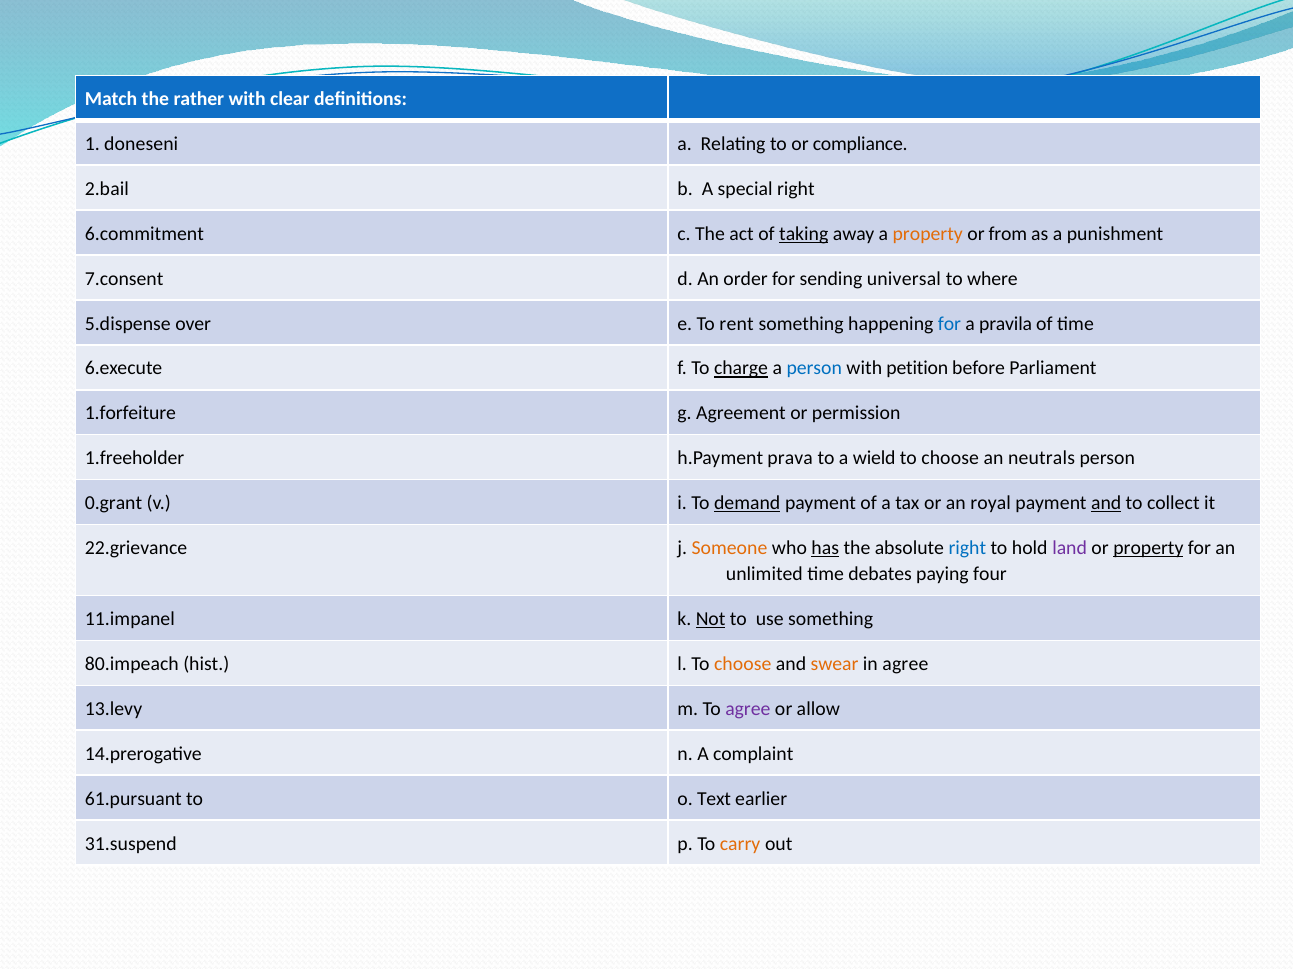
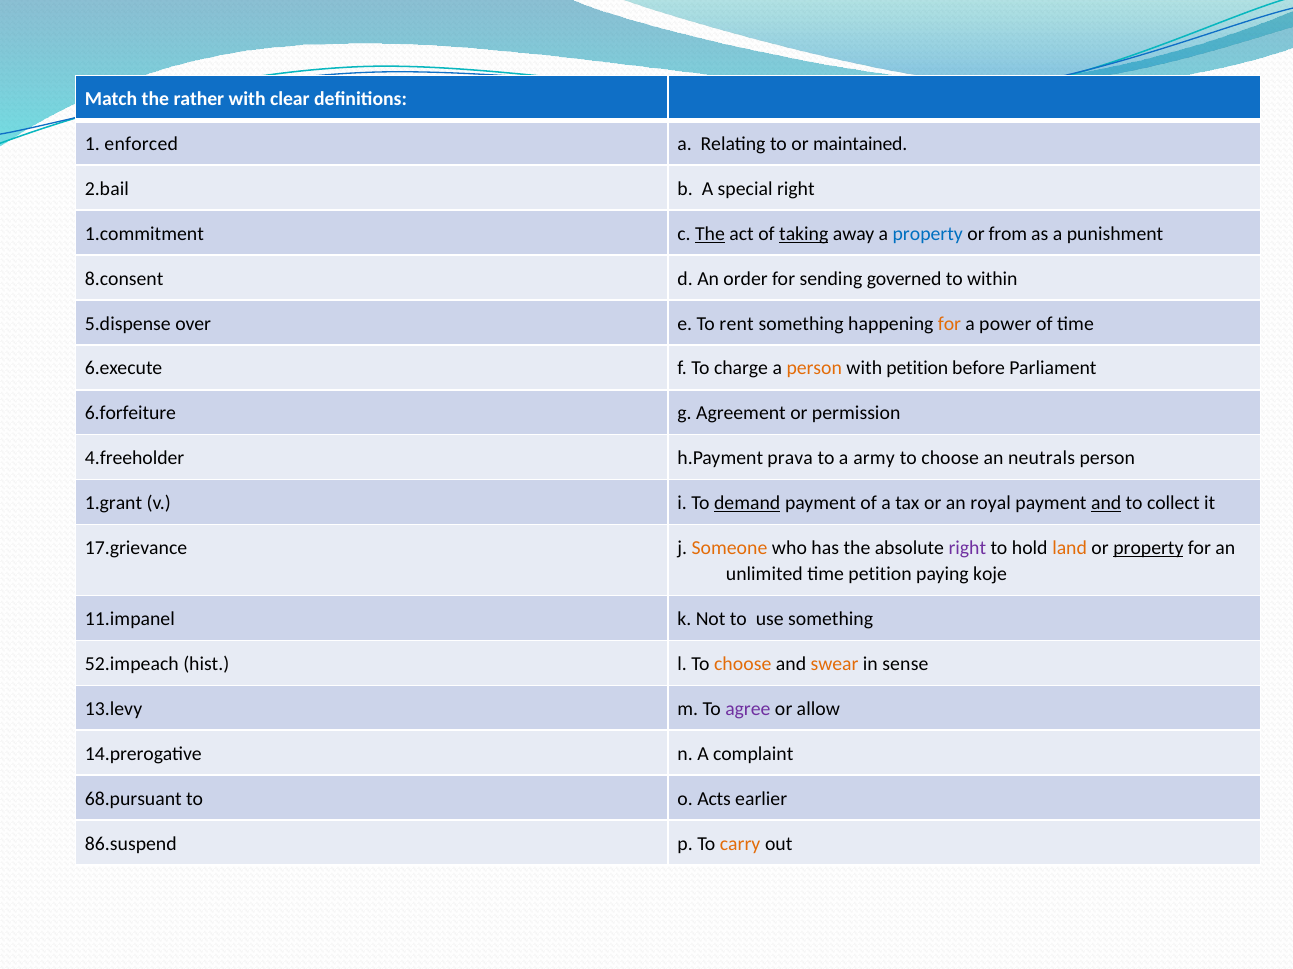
doneseni: doneseni -> enforced
compliance: compliance -> maintained
6.commitment: 6.commitment -> 1.commitment
The at (710, 234) underline: none -> present
property at (928, 234) colour: orange -> blue
7.consent: 7.consent -> 8.consent
universal: universal -> governed
where: where -> within
for at (949, 324) colour: blue -> orange
pravila: pravila -> power
charge underline: present -> none
person at (814, 369) colour: blue -> orange
1.forfeiture: 1.forfeiture -> 6.forfeiture
1.freeholder: 1.freeholder -> 4.freeholder
wield: wield -> army
0.grant: 0.grant -> 1.grant
22.grievance: 22.grievance -> 17.grievance
has underline: present -> none
right at (967, 549) colour: blue -> purple
land colour: purple -> orange
time debates: debates -> petition
four: four -> koje
Not underline: present -> none
80.impeach: 80.impeach -> 52.impeach
in agree: agree -> sense
61.pursuant: 61.pursuant -> 68.pursuant
Text: Text -> Acts
31.suspend: 31.suspend -> 86.suspend
